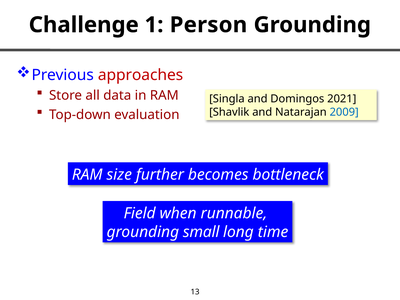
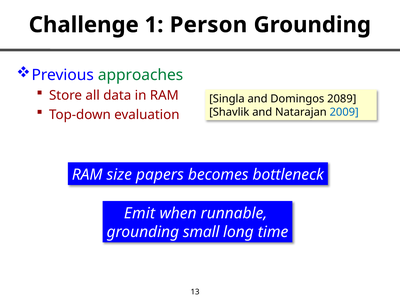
approaches colour: red -> green
2021: 2021 -> 2089
further: further -> papers
Field: Field -> Emit
